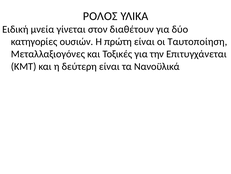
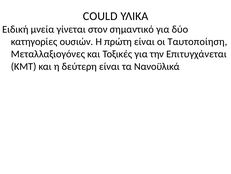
ΡΟΛΟΣ: ΡΟΛΟΣ -> COULD
διαθέτουν: διαθέτουν -> σημαντικό
